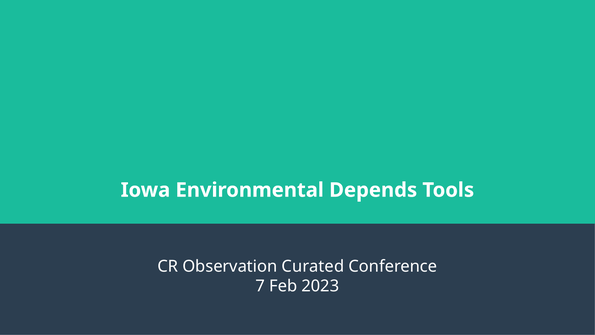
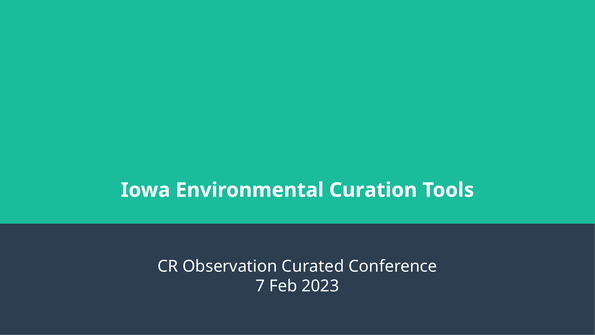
Depends: Depends -> Curation
